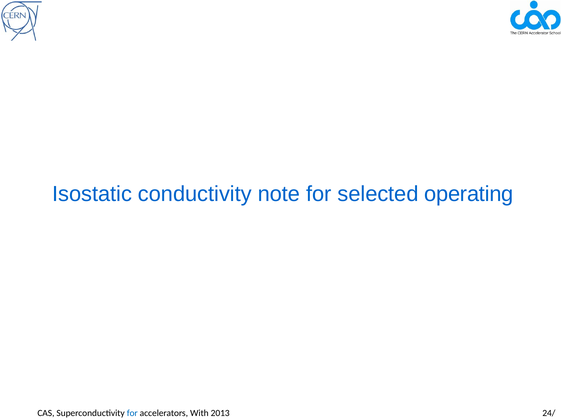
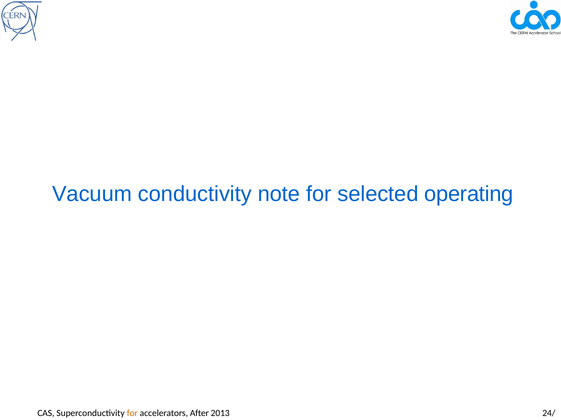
Isostatic: Isostatic -> Vacuum
for at (132, 414) colour: blue -> orange
With: With -> After
